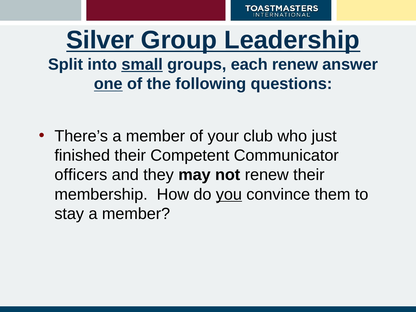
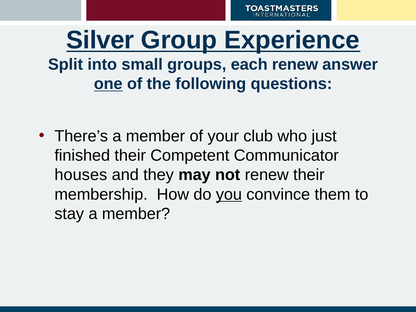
Leadership: Leadership -> Experience
small underline: present -> none
officers: officers -> houses
